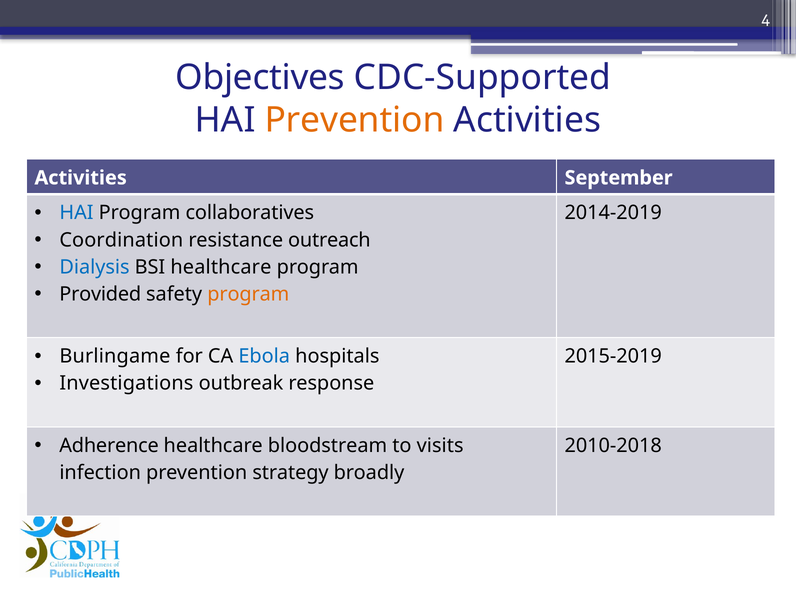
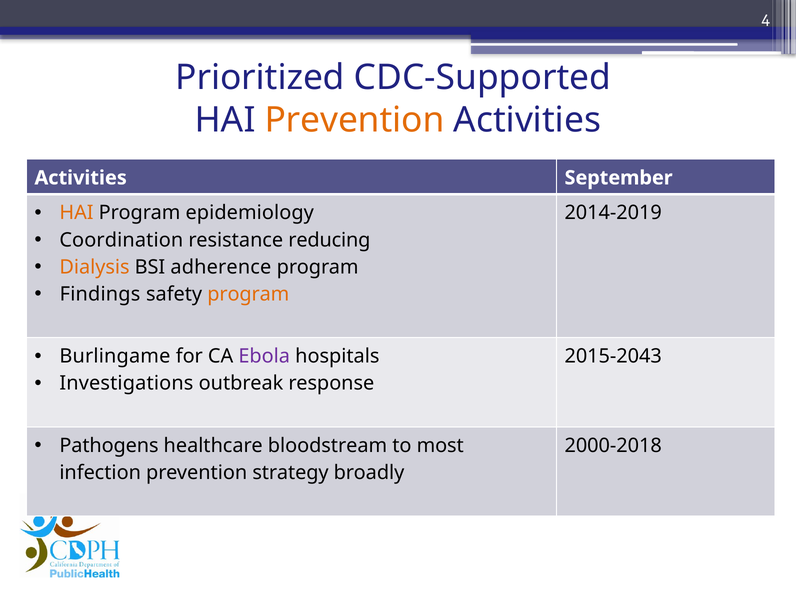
Objectives: Objectives -> Prioritized
HAI at (76, 213) colour: blue -> orange
collaboratives: collaboratives -> epidemiology
outreach: outreach -> reducing
Dialysis colour: blue -> orange
BSI healthcare: healthcare -> adherence
Provided: Provided -> Findings
Ebola colour: blue -> purple
2015-2019: 2015-2019 -> 2015-2043
Adherence: Adherence -> Pathogens
visits: visits -> most
2010-2018: 2010-2018 -> 2000-2018
